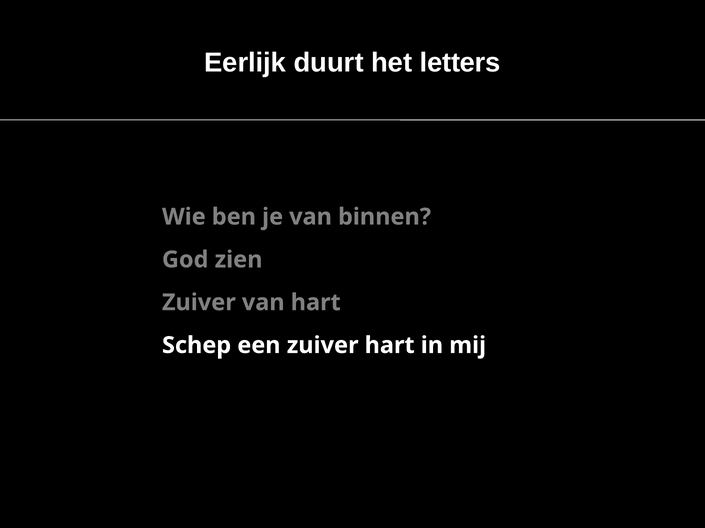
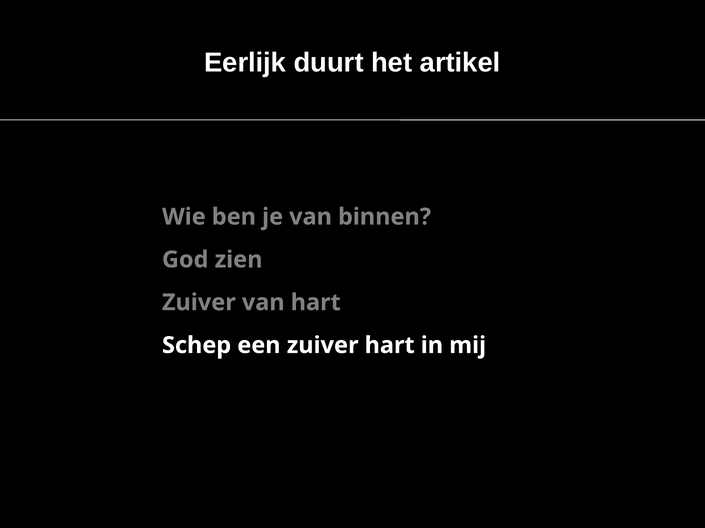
letters: letters -> artikel
